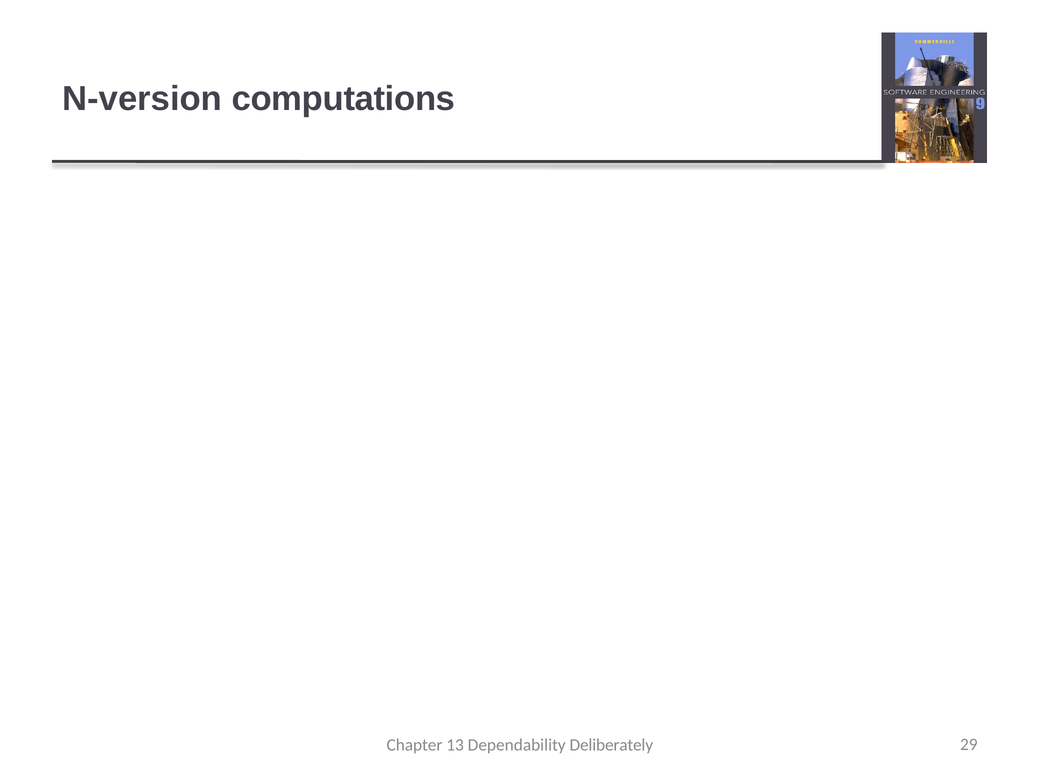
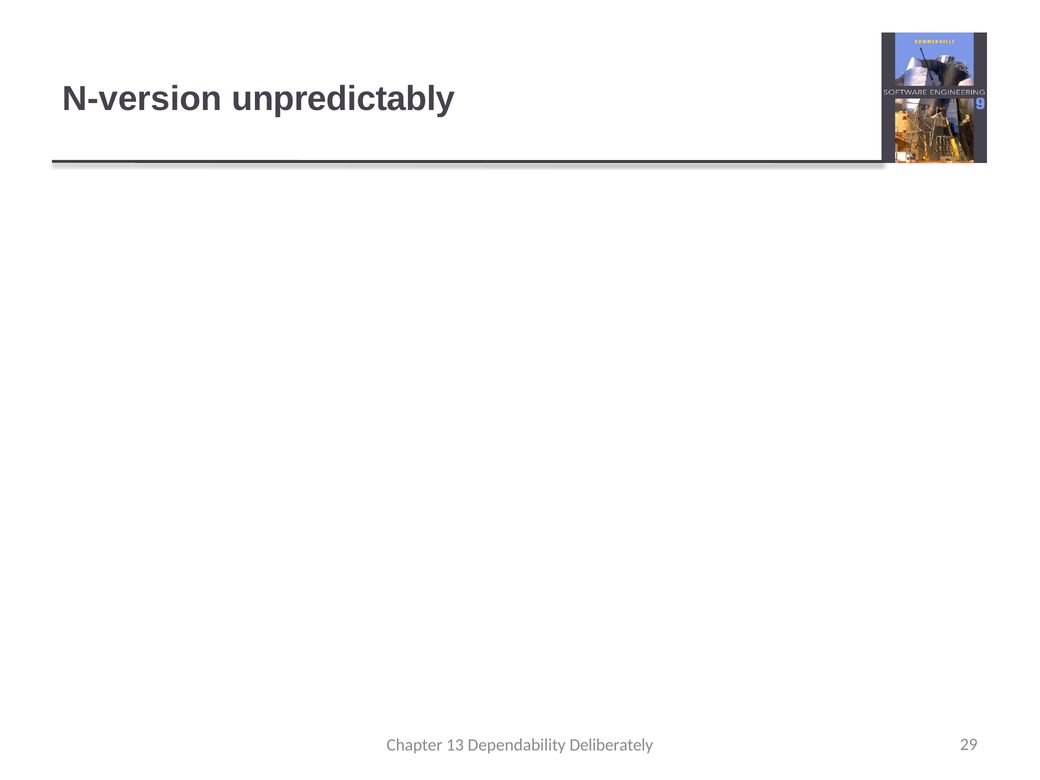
computations: computations -> unpredictably
